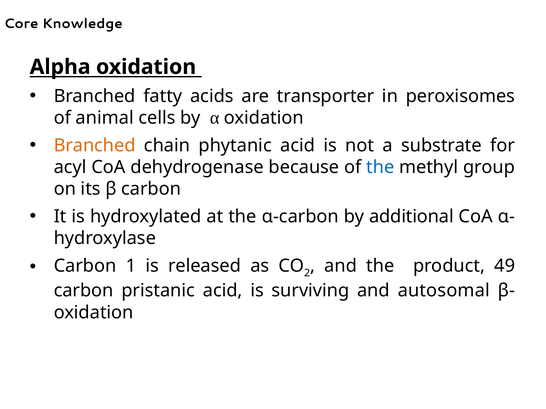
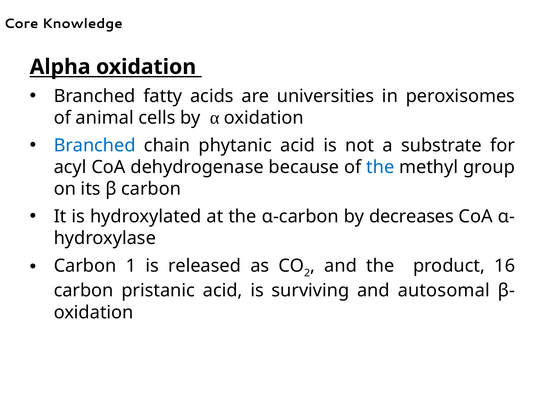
transporter: transporter -> universities
Branched at (95, 146) colour: orange -> blue
additional: additional -> decreases
49: 49 -> 16
